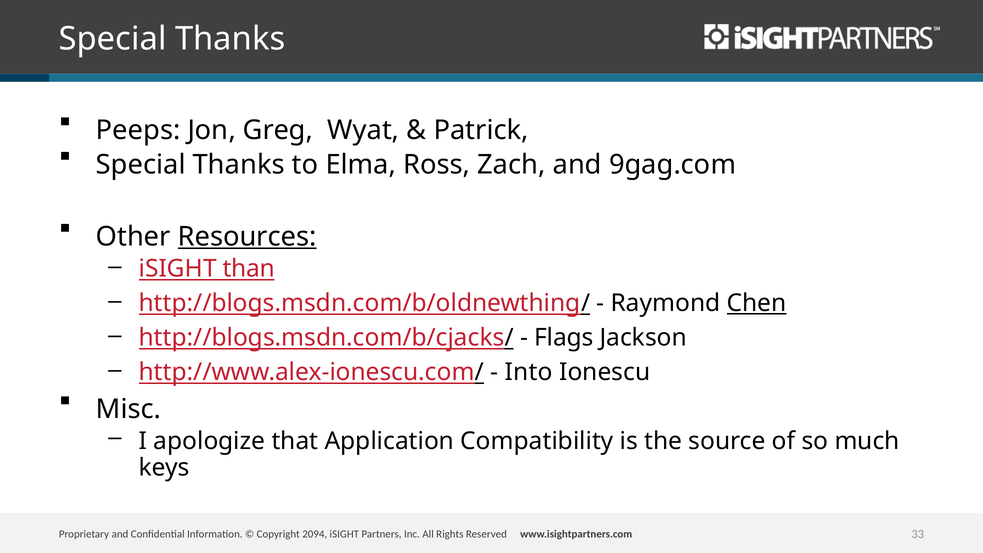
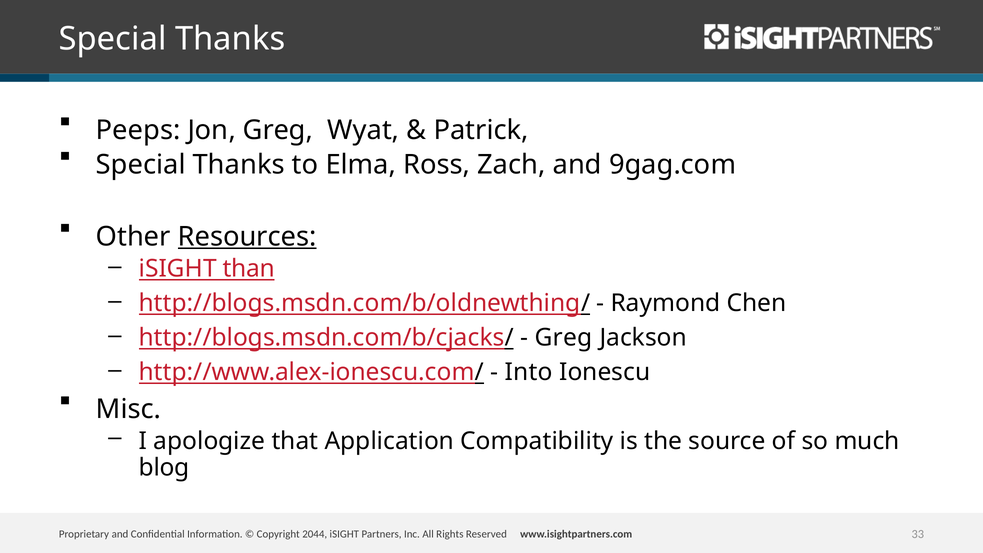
Chen underline: present -> none
Flags at (564, 338): Flags -> Greg
keys: keys -> blog
2094: 2094 -> 2044
